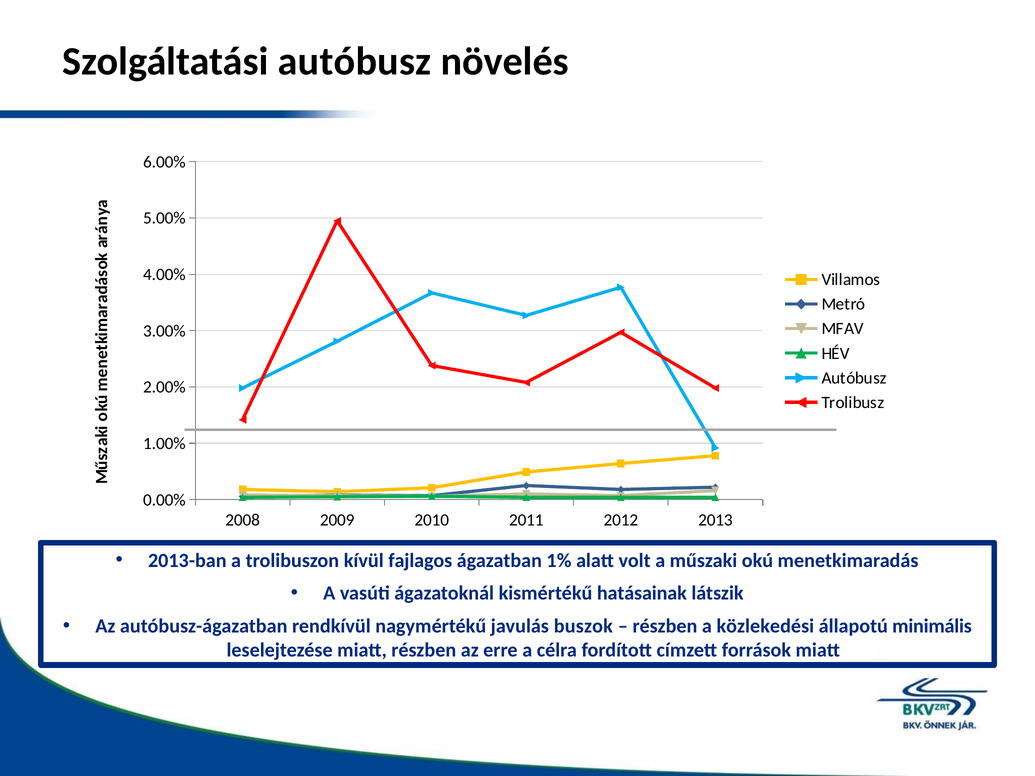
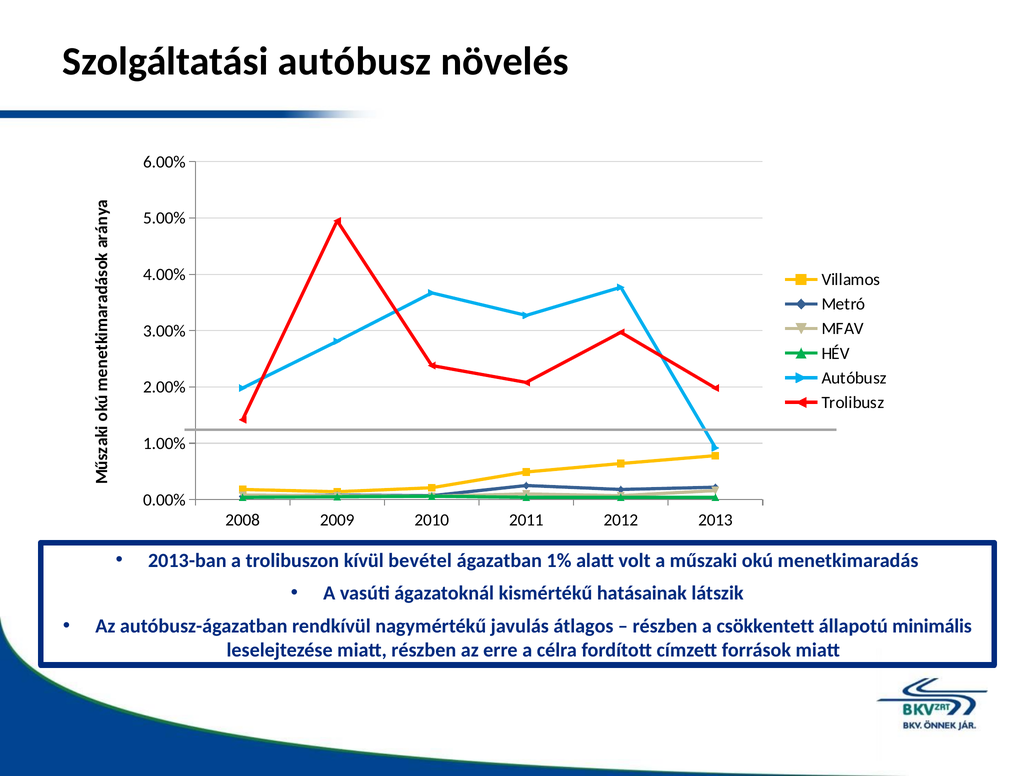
fajlagos: fajlagos -> bevétel
buszok: buszok -> átlagos
közlekedési: közlekedési -> csökkentett
